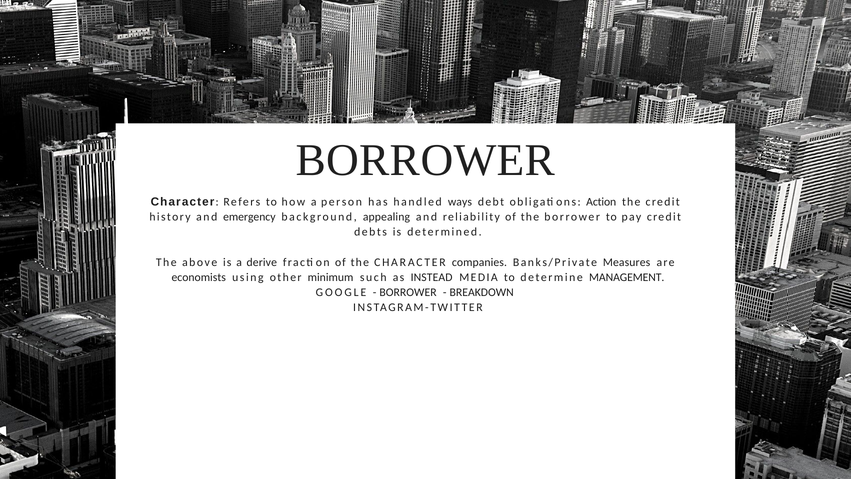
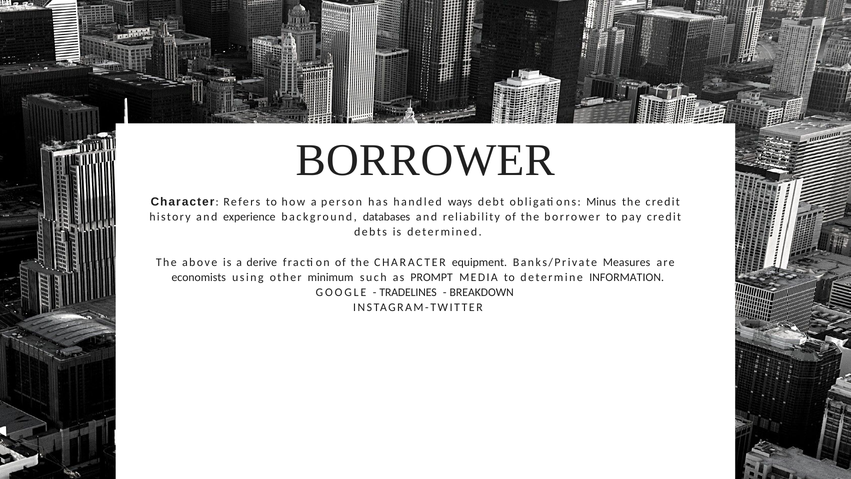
Action: Action -> Minus
emergency: emergency -> experience
appealing: appealing -> databases
companies: companies -> equipment
INSTEAD: INSTEAD -> PROMPT
MANAGEMENT: MANAGEMENT -> INFORMATION
BORROWER at (408, 292): BORROWER -> TRADELINES
